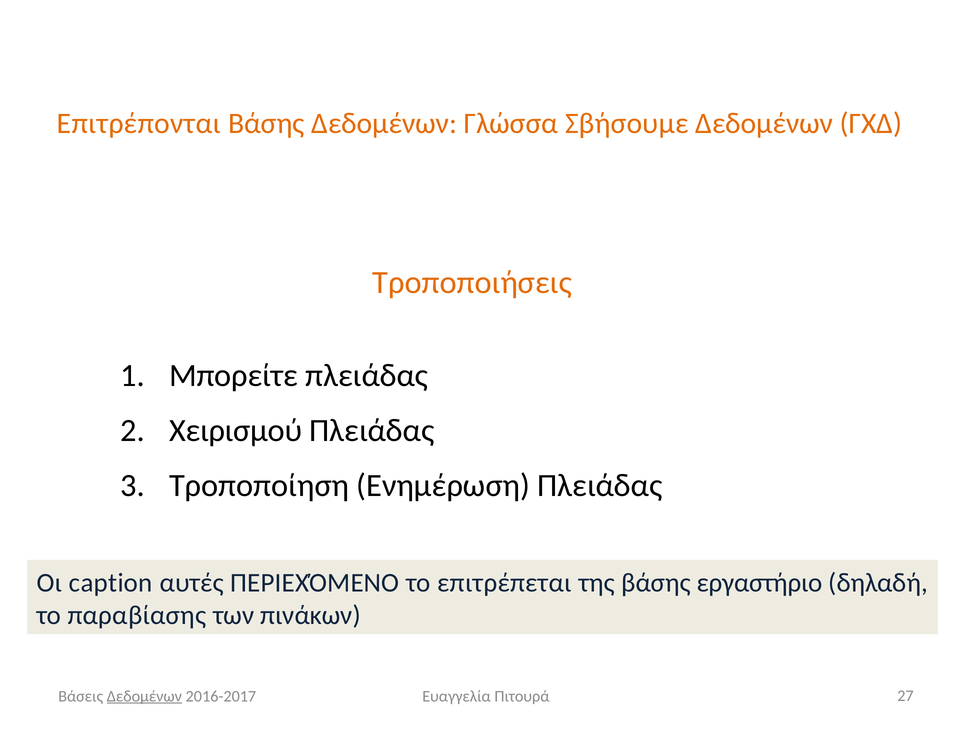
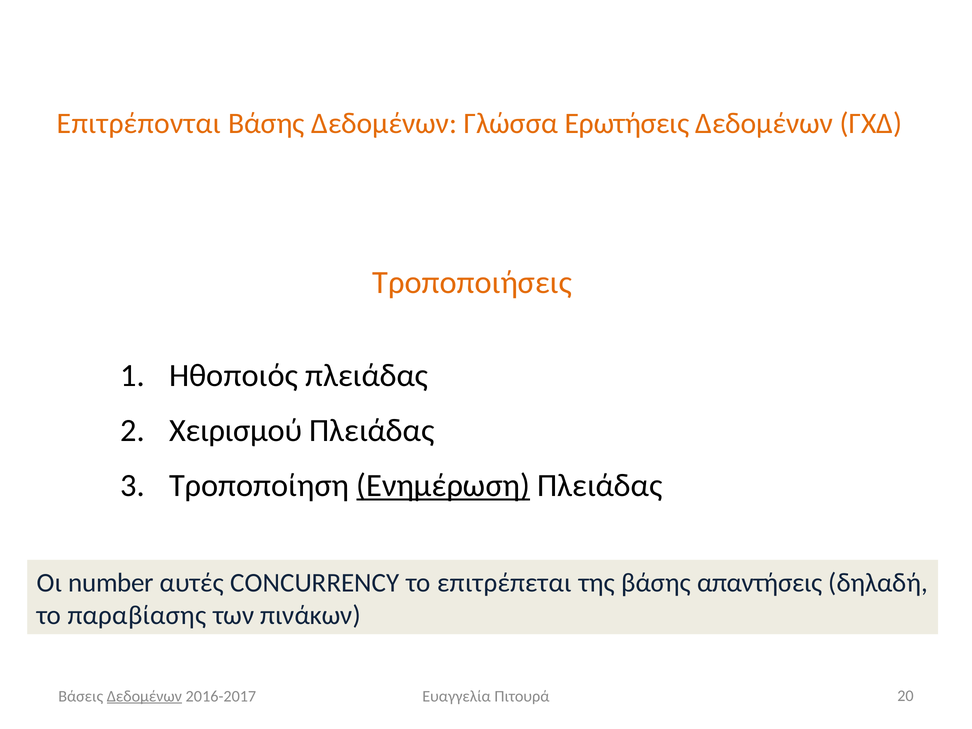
Σβήσουμε: Σβήσουμε -> Ερωτήσεις
Μπορείτε: Μπορείτε -> Ηθοποιός
Ενημέρωση underline: none -> present
caption: caption -> number
ΠΕΡΙΕΧΌΜΕΝΟ: ΠΕΡΙΕΧΌΜΕΝΟ -> CONCURRENCY
εργαστήριο: εργαστήριο -> απαντήσεις
27: 27 -> 20
